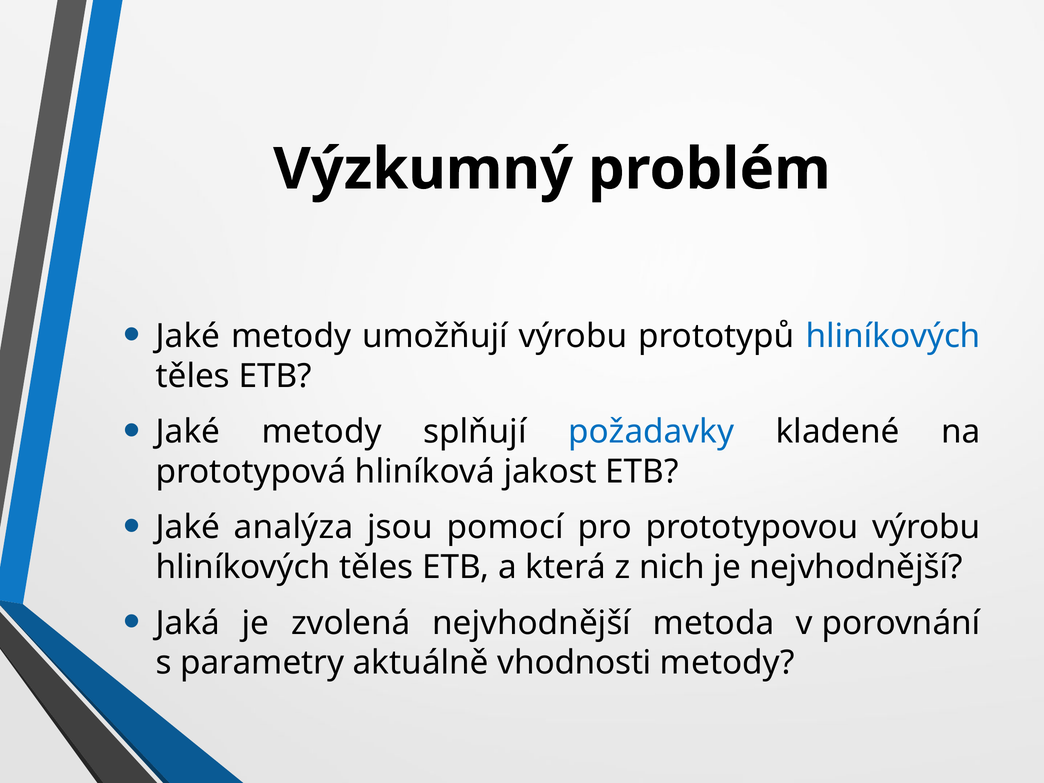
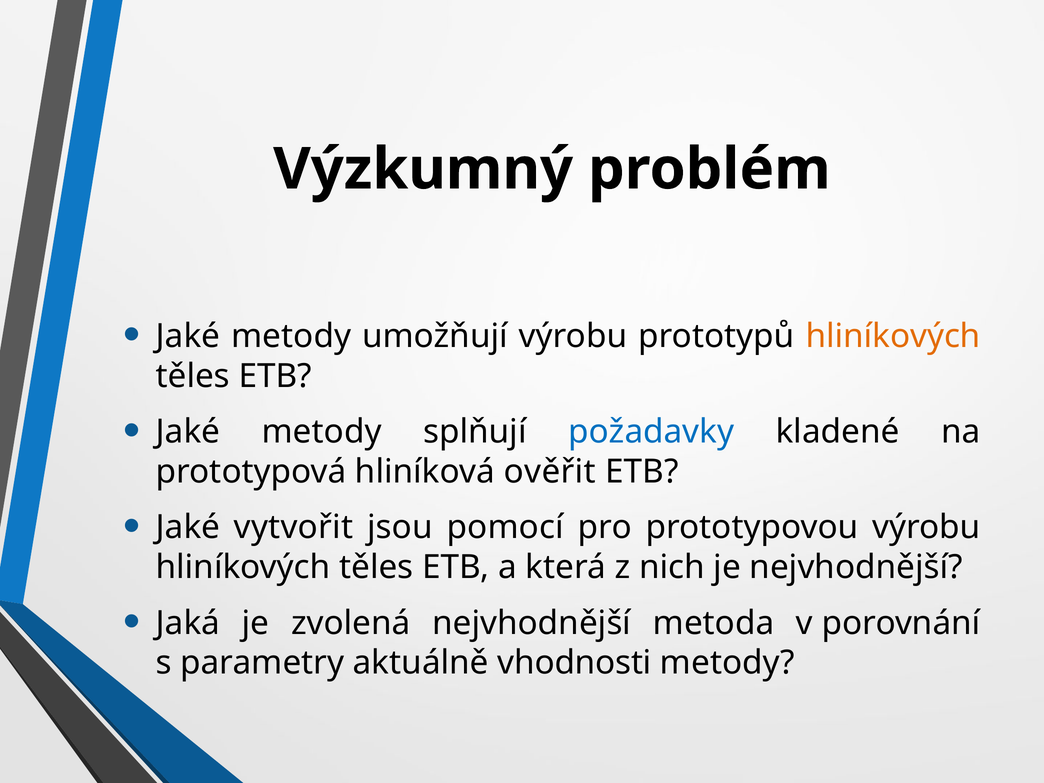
hliníkových at (893, 336) colour: blue -> orange
jakost: jakost -> ověřit
analýza: analýza -> vytvořit
